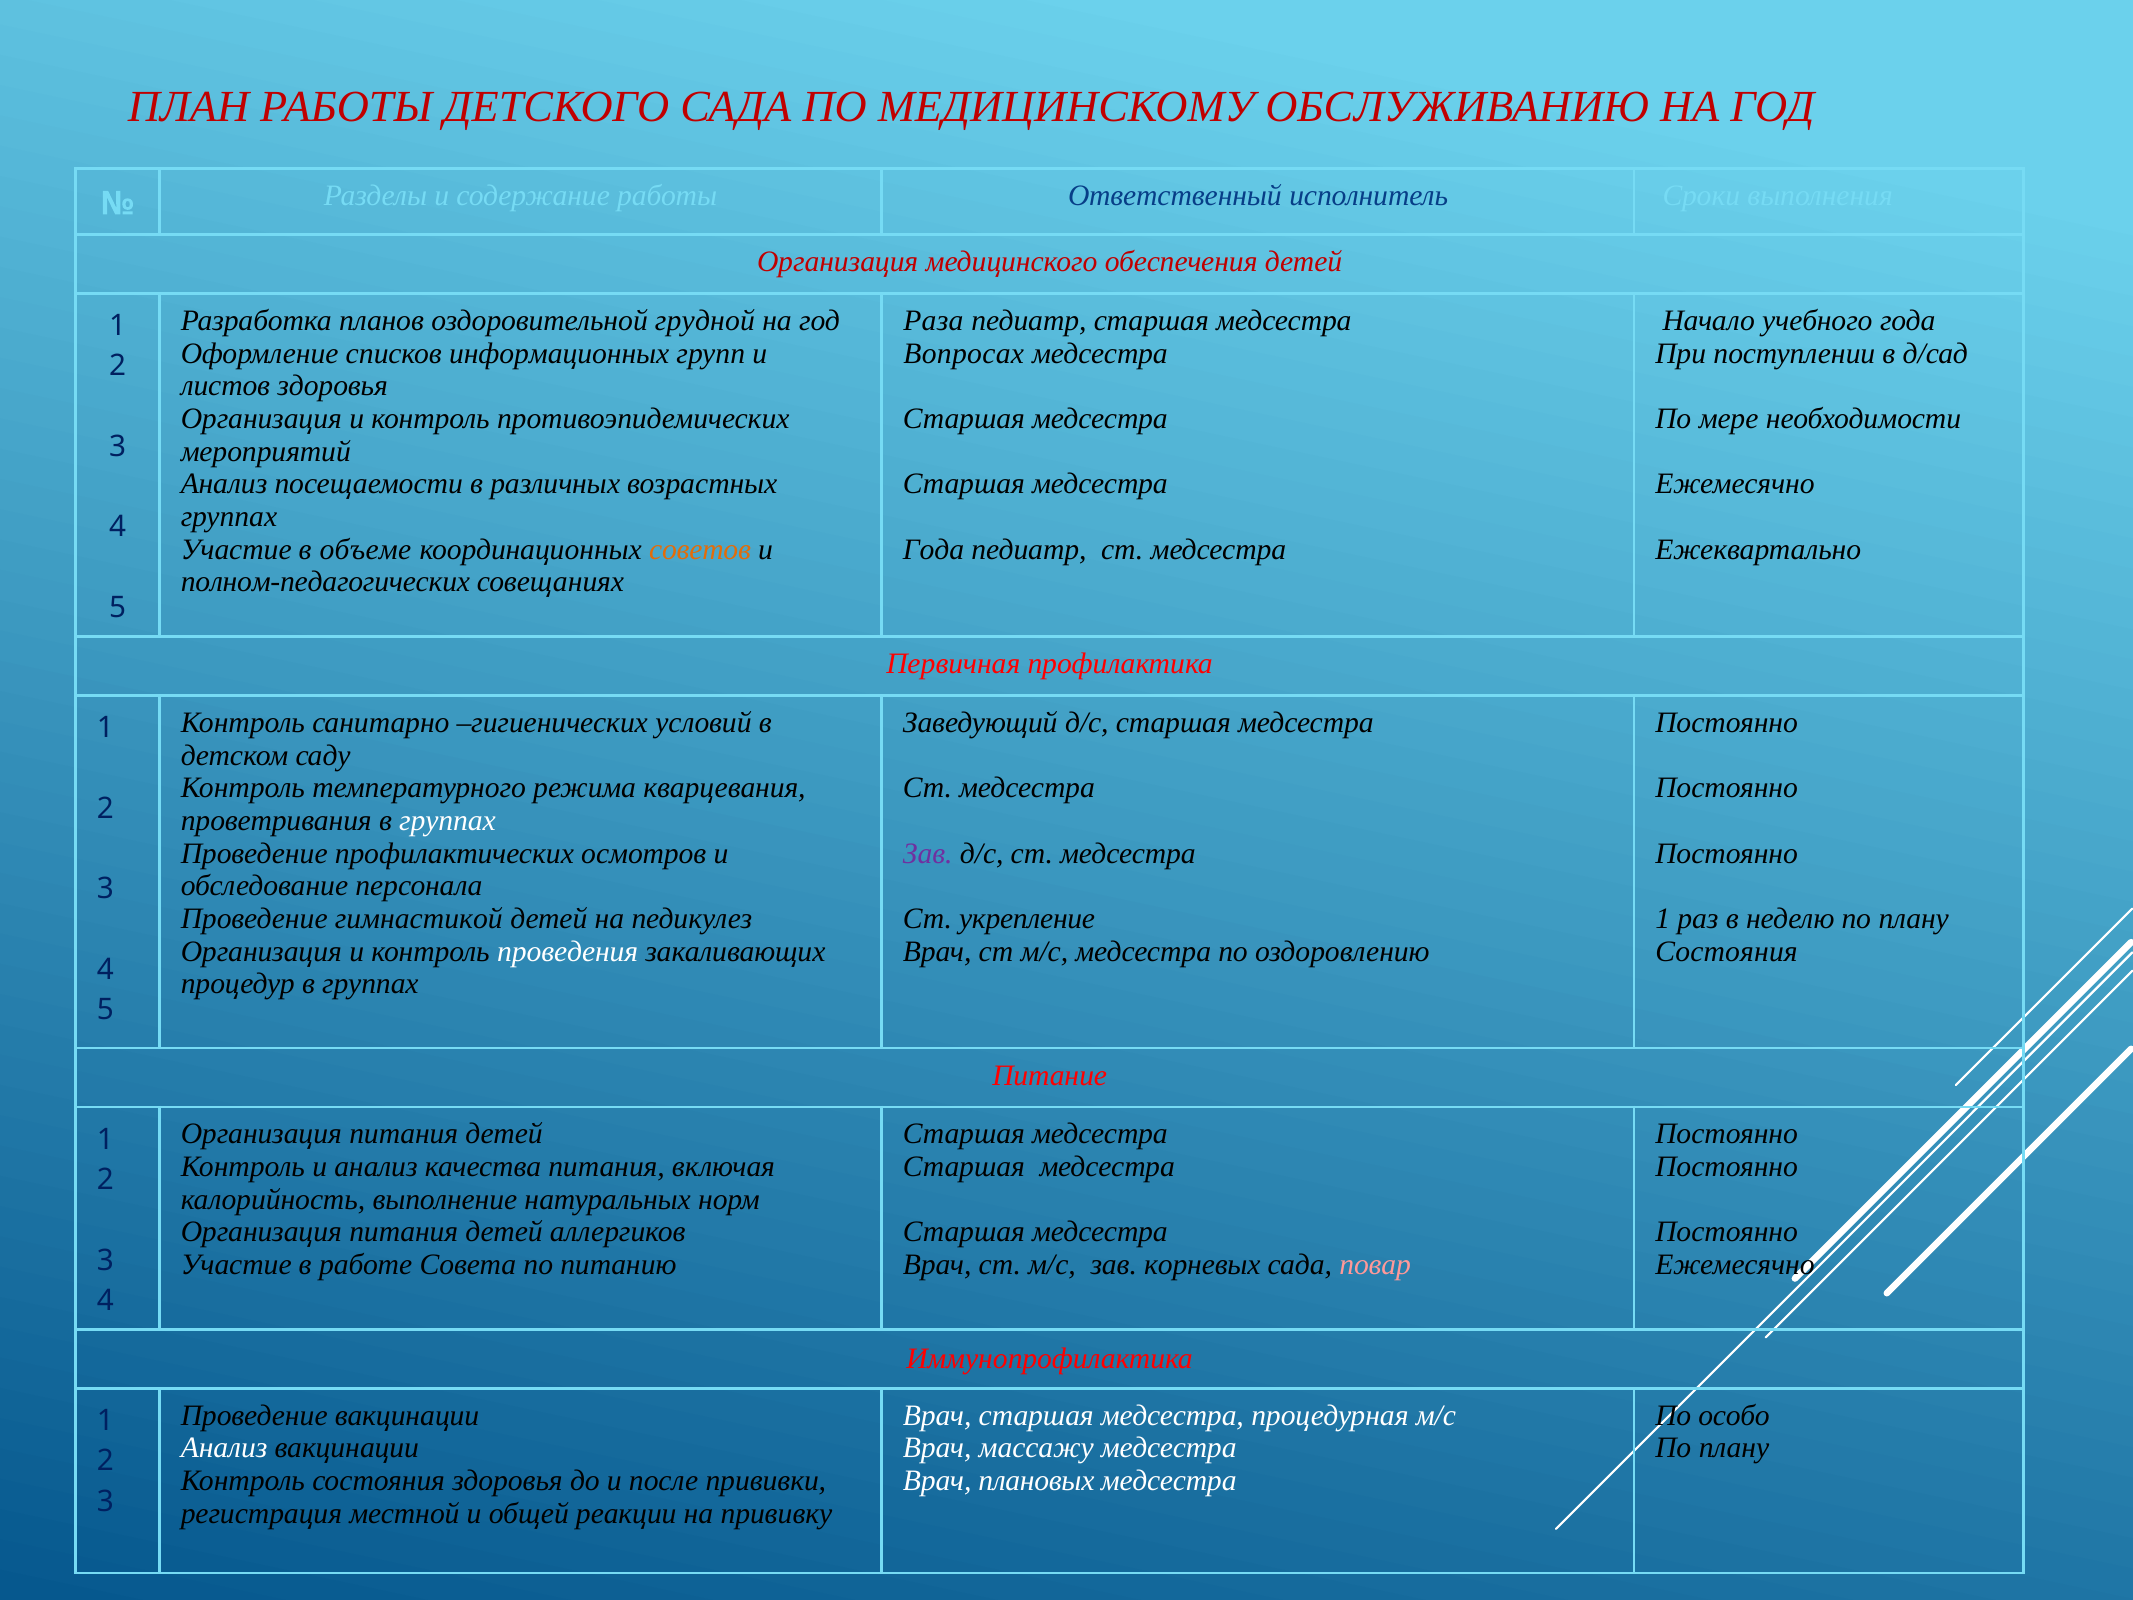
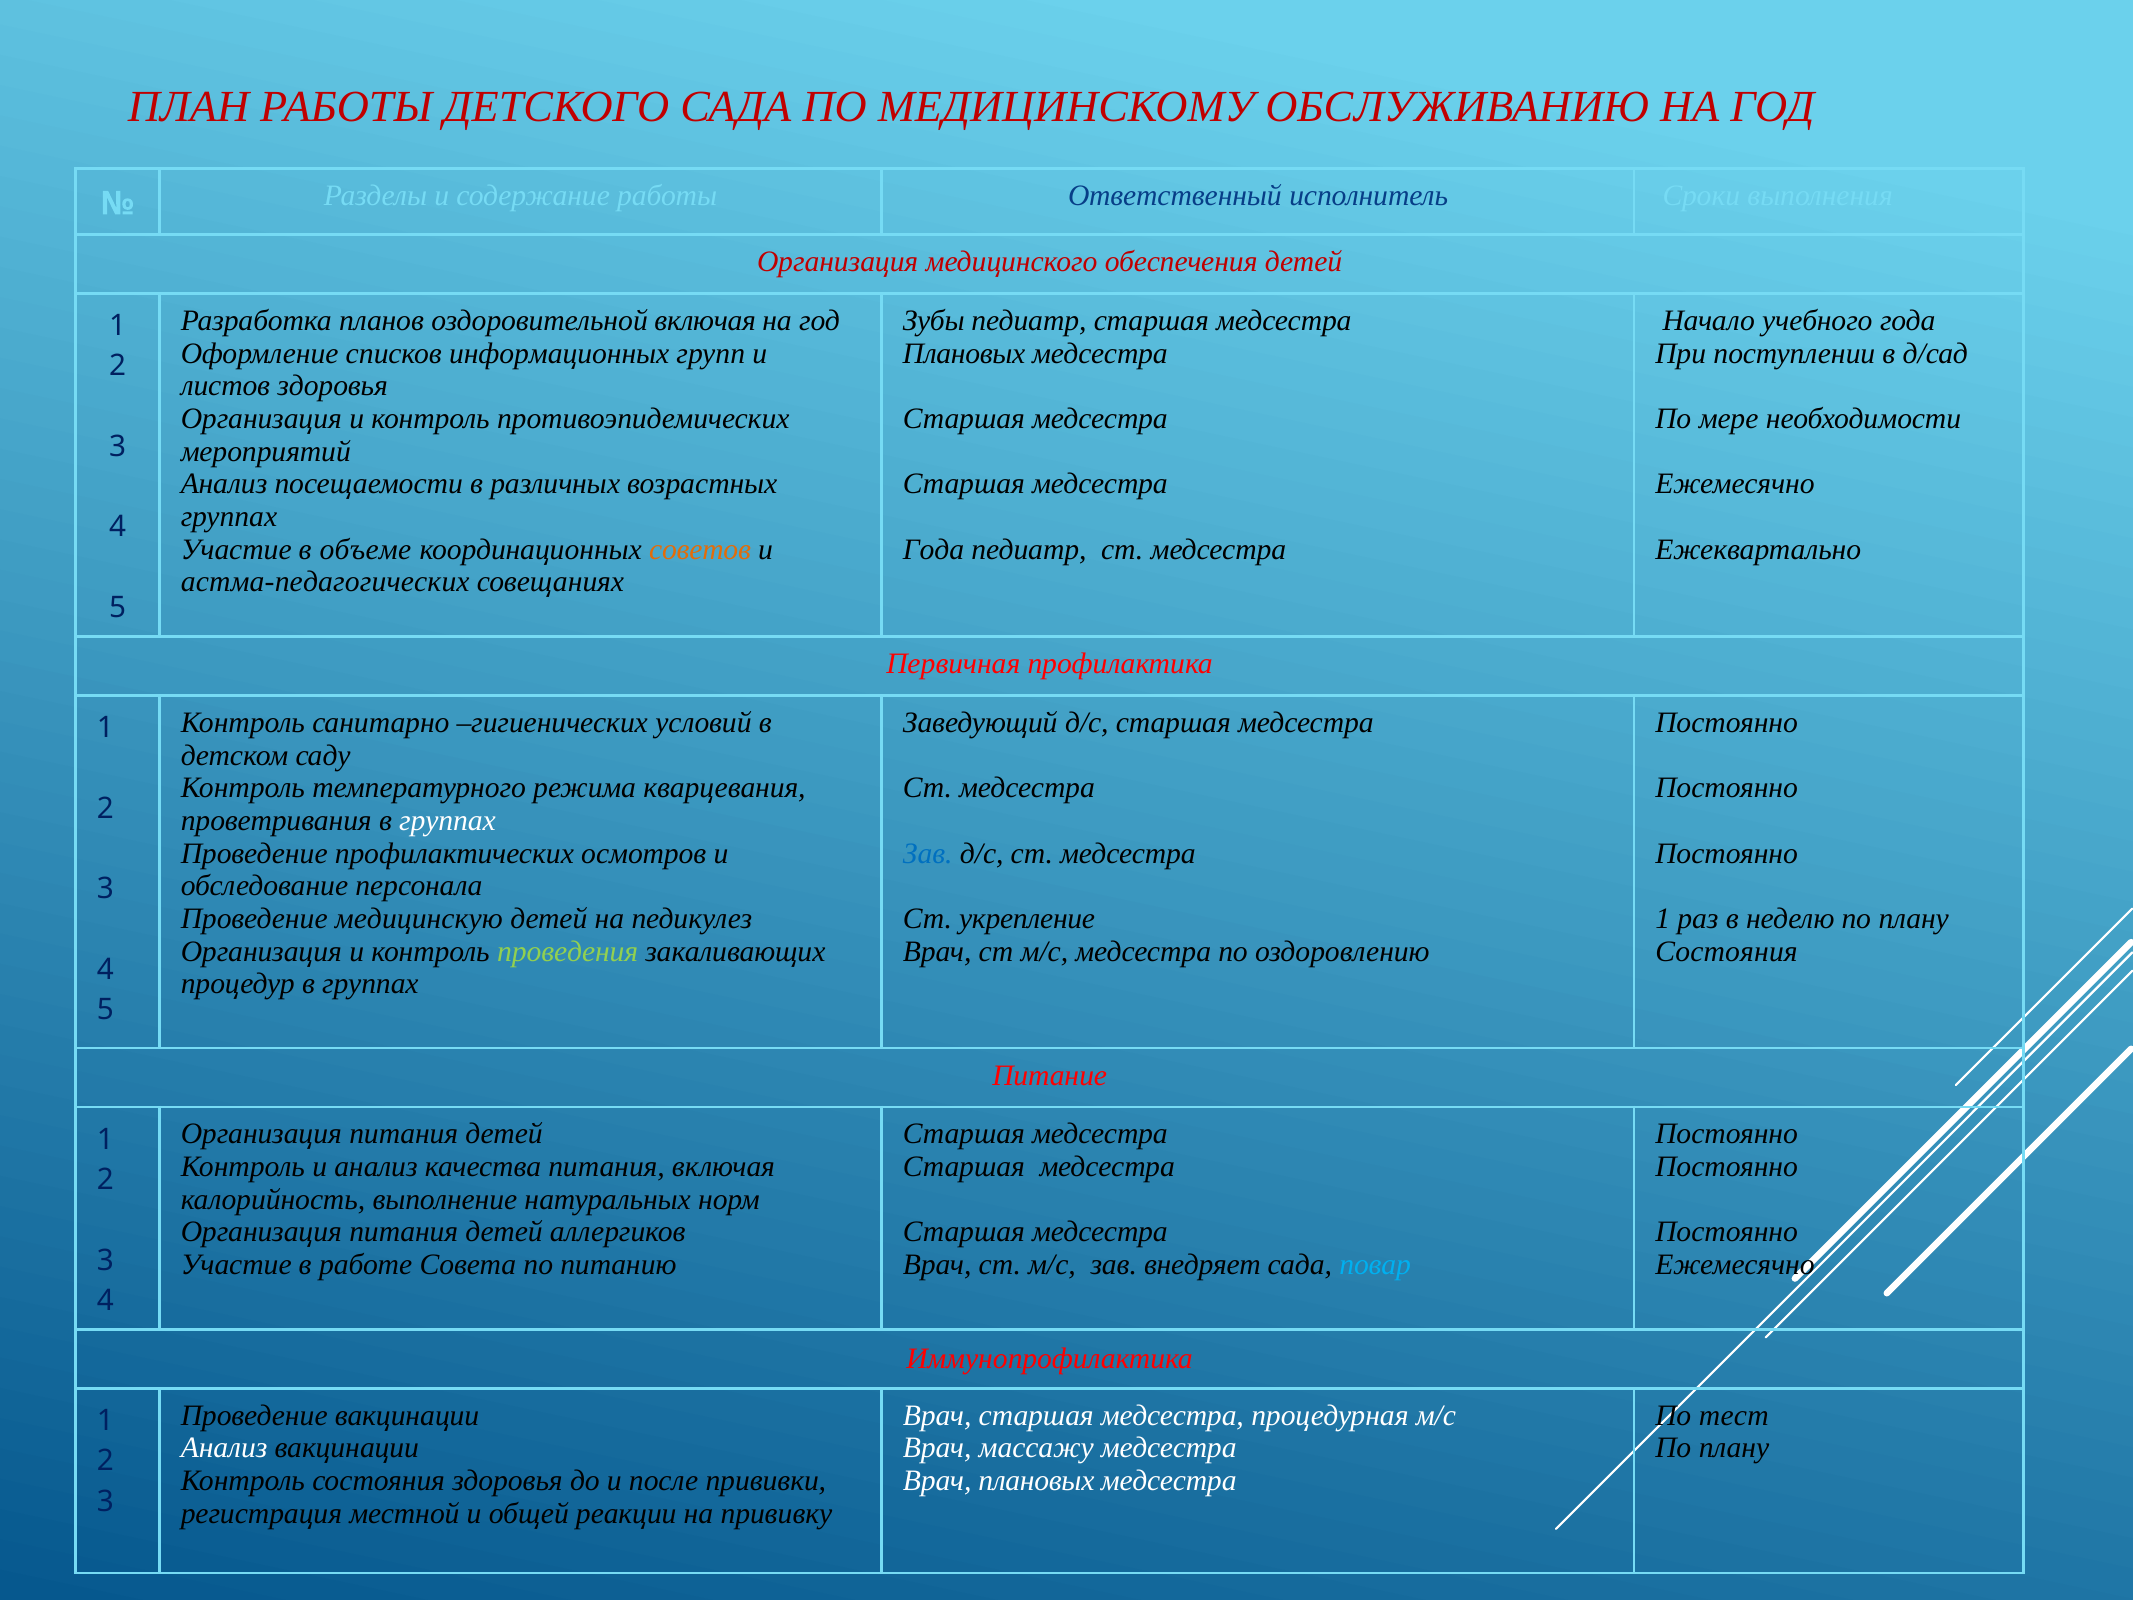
оздоровительной грудной: грудной -> включая
Раза: Раза -> Зубы
Вопросах at (964, 353): Вопросах -> Плановых
полном-педагогических: полном-педагогических -> астма-педагогических
Зав at (928, 853) colour: purple -> blue
гимнастикой: гимнастикой -> медицинскую
проведения colour: white -> light green
корневых: корневых -> внедряет
повар colour: pink -> light blue
особо: особо -> тест
